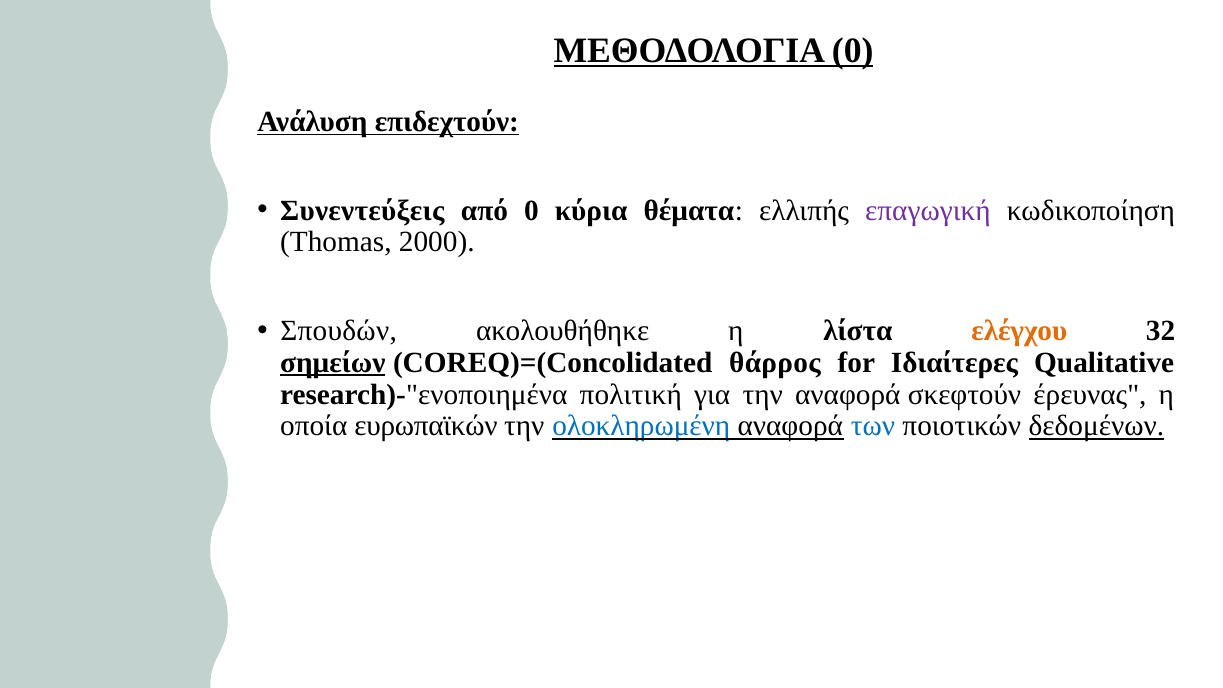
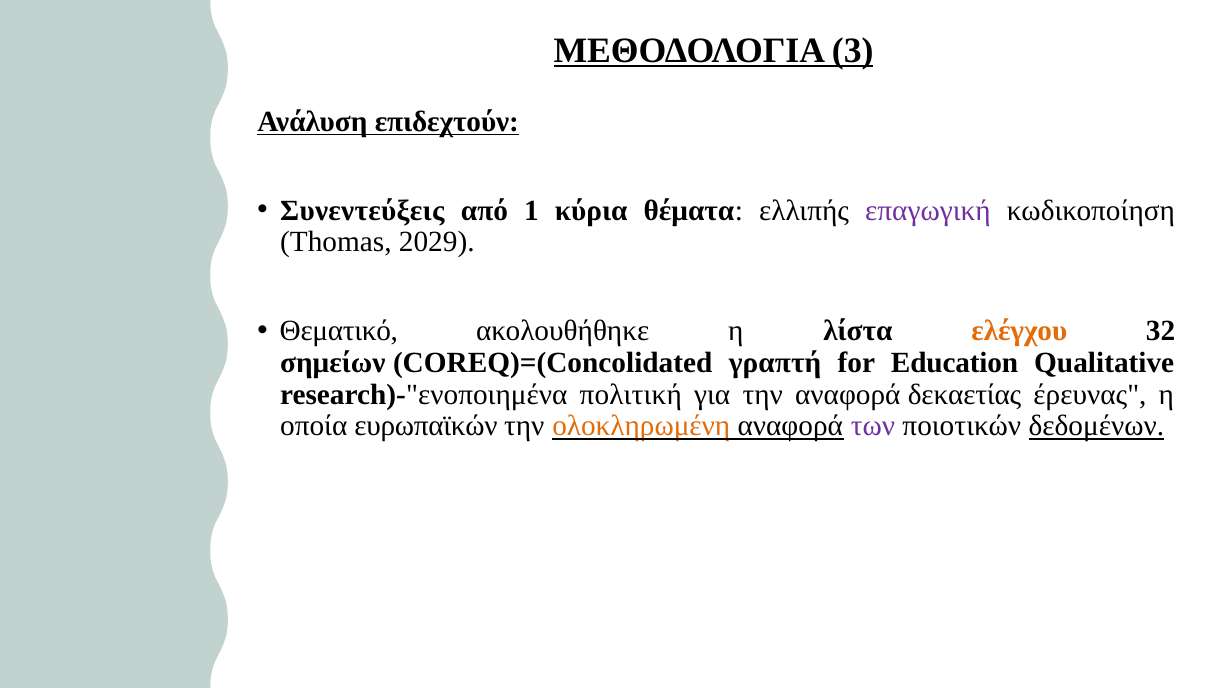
ΜΕΘΟΔΟΛΟΓΙΑ 0: 0 -> 3
από 0: 0 -> 1
2000: 2000 -> 2029
Σπουδών: Σπουδών -> Θεματικό
σημείων underline: present -> none
θάρρος: θάρρος -> γραπτή
Ιδιαίτερες: Ιδιαίτερες -> Education
σκεφτούν: σκεφτούν -> δεκαετίας
ολοκληρωμένη colour: blue -> orange
των colour: blue -> purple
